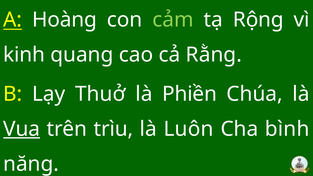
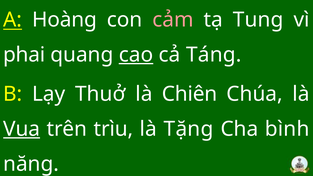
cảm colour: light green -> pink
Rộng: Rộng -> Tung
kinh: kinh -> phai
cao underline: none -> present
Rằng: Rằng -> Táng
Phiền: Phiền -> Chiên
Luôn: Luôn -> Tặng
